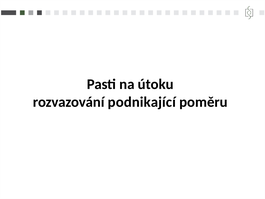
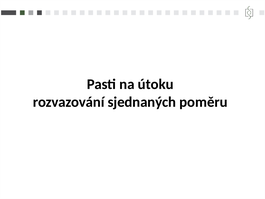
podnikající: podnikající -> sjednaných
